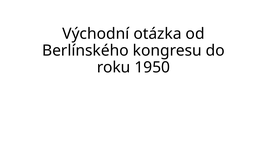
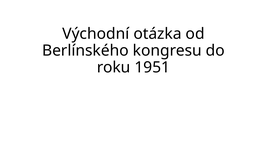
1950: 1950 -> 1951
